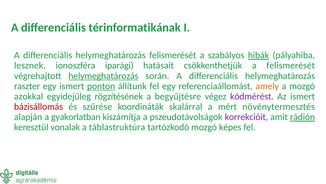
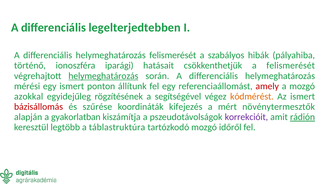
térinformatikának: térinformatikának -> legelterjedtebben
hibák underline: present -> none
lesznek: lesznek -> történő
raszter: raszter -> mérési
ponton underline: present -> none
amely colour: orange -> red
begyűjtésre: begyűjtésre -> segítségével
kódmérést colour: purple -> orange
skalárral: skalárral -> kifejezés
növénytermesztés: növénytermesztés -> növénytermesztők
vonalak: vonalak -> legtöbb
képes: képes -> időről
